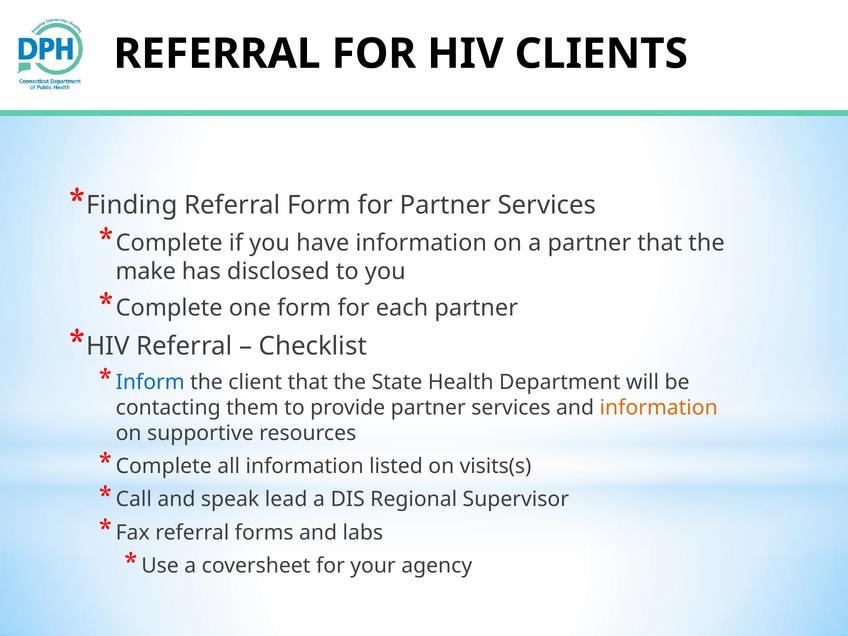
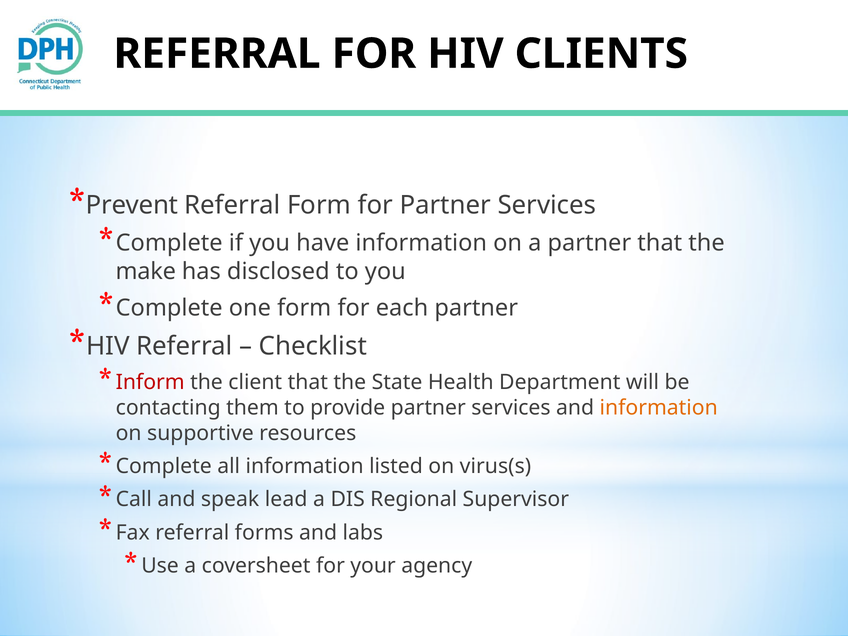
Finding: Finding -> Prevent
Inform colour: blue -> red
visits(s: visits(s -> virus(s
